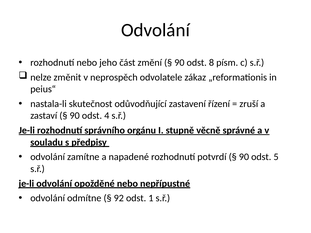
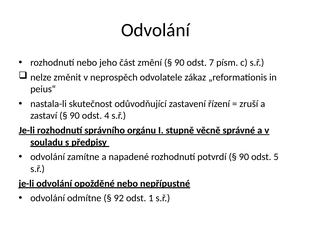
8: 8 -> 7
